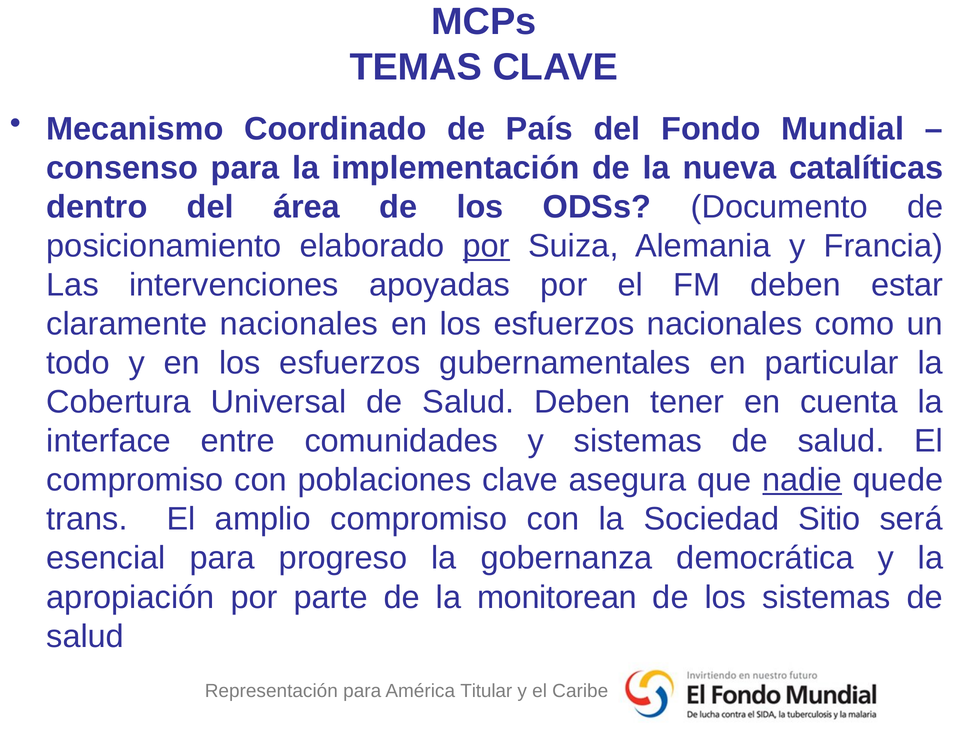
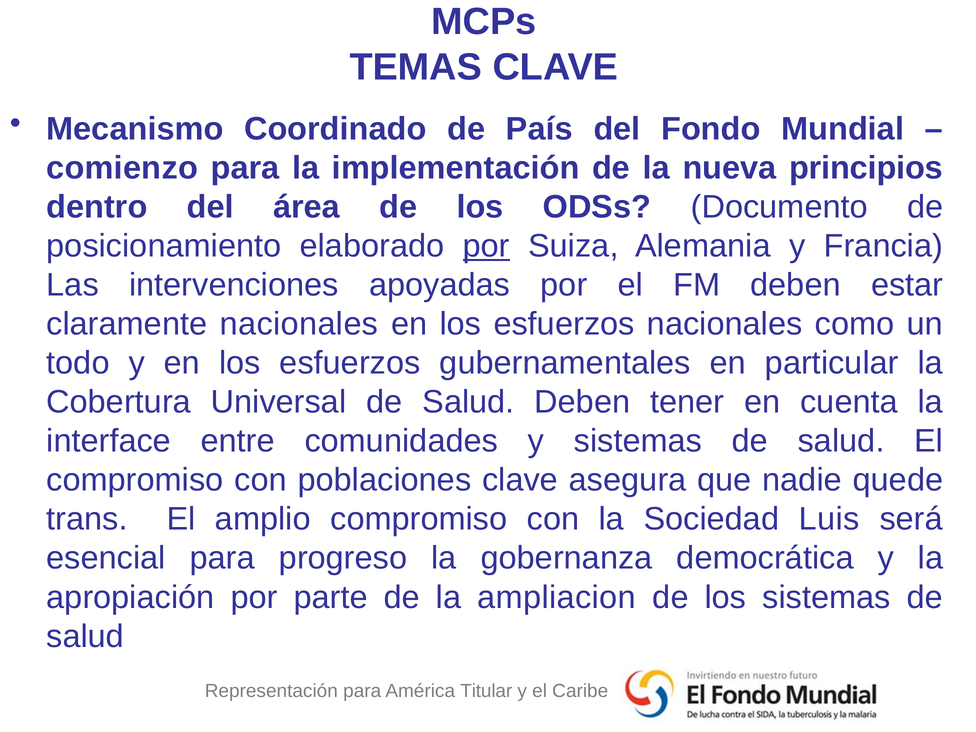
consenso: consenso -> comienzo
catalíticas: catalíticas -> principios
nadie underline: present -> none
Sitio: Sitio -> Luis
monitorean: monitorean -> ampliacion
